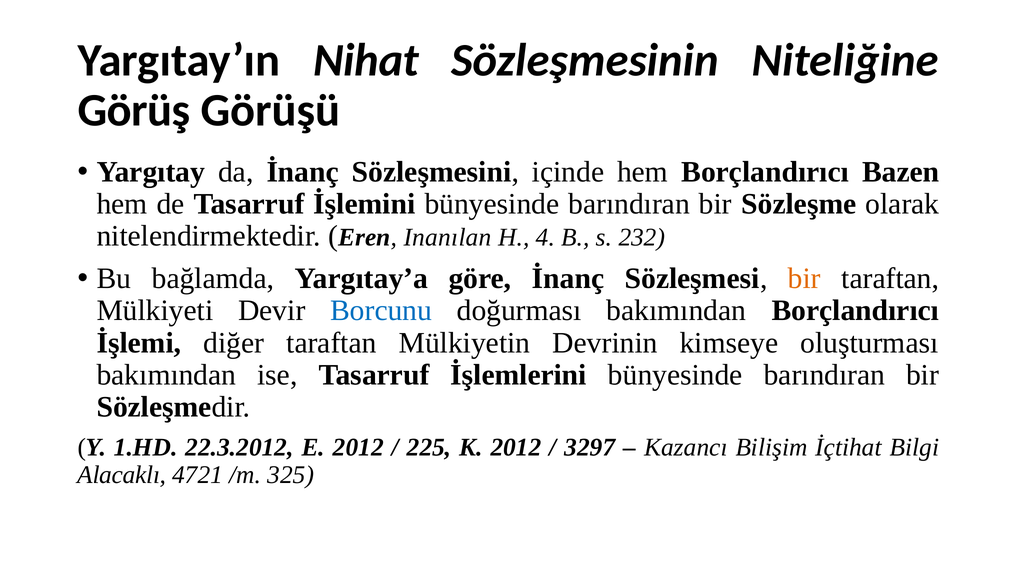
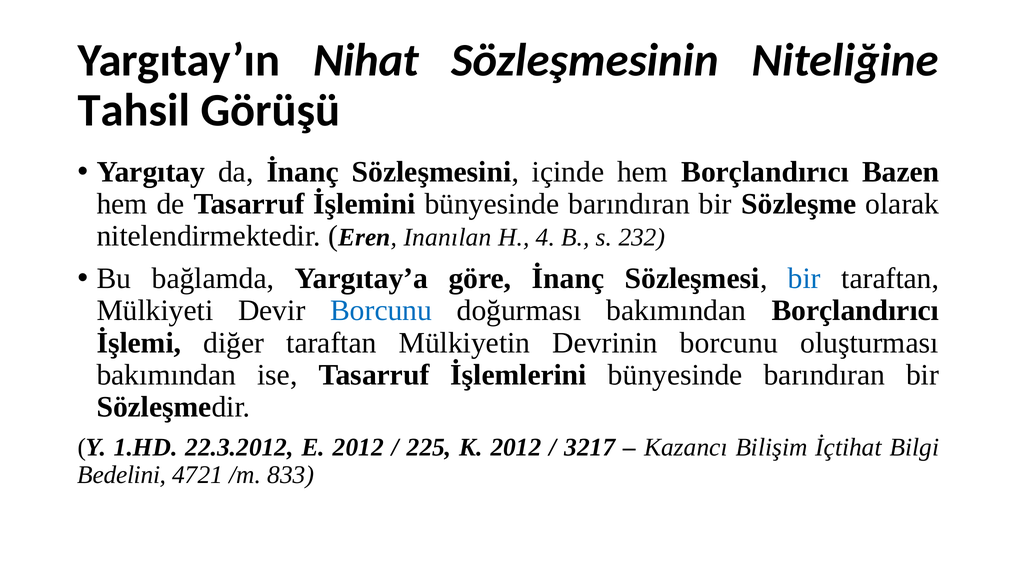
Görüş: Görüş -> Tahsil
bir at (804, 279) colour: orange -> blue
Devrinin kimseye: kimseye -> borcunu
3297: 3297 -> 3217
Alacaklı: Alacaklı -> Bedelini
325: 325 -> 833
